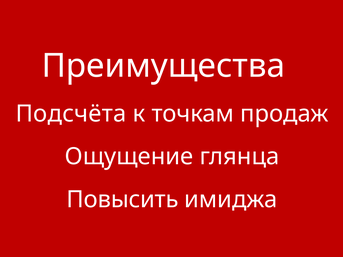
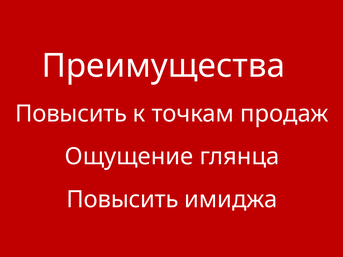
Подсчёта at (71, 114): Подсчёта -> Повысить
